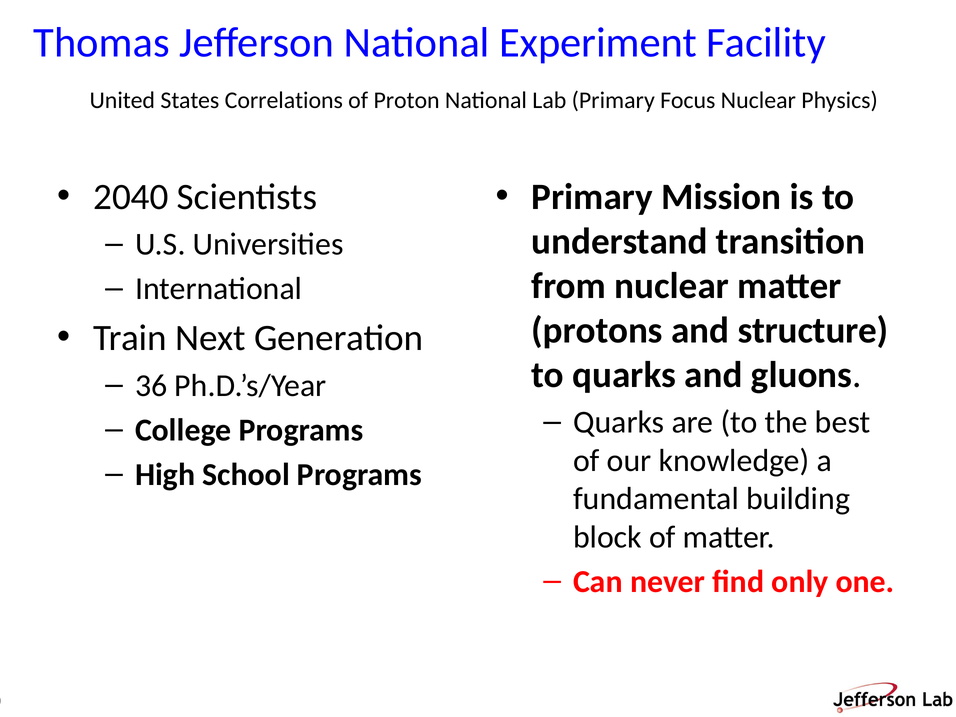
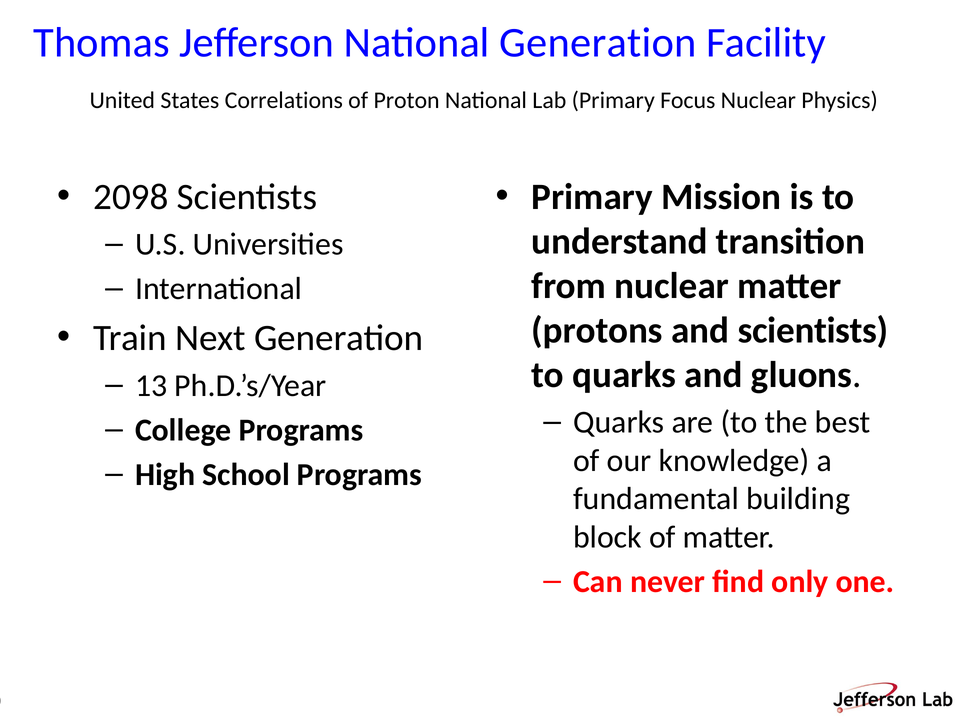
National Experiment: Experiment -> Generation
2040: 2040 -> 2098
and structure: structure -> scientists
36: 36 -> 13
